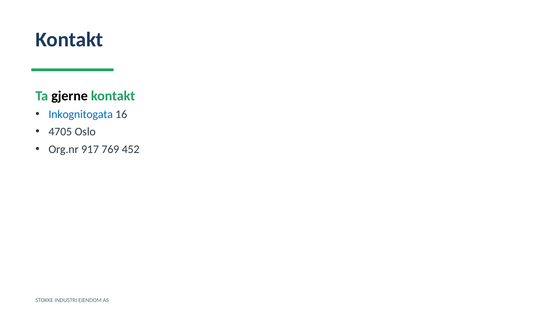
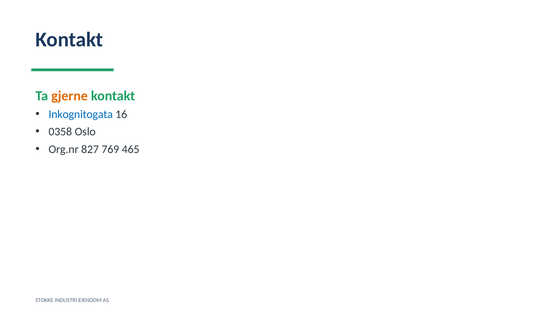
gjerne colour: black -> orange
4705: 4705 -> 0358
917: 917 -> 827
452: 452 -> 465
